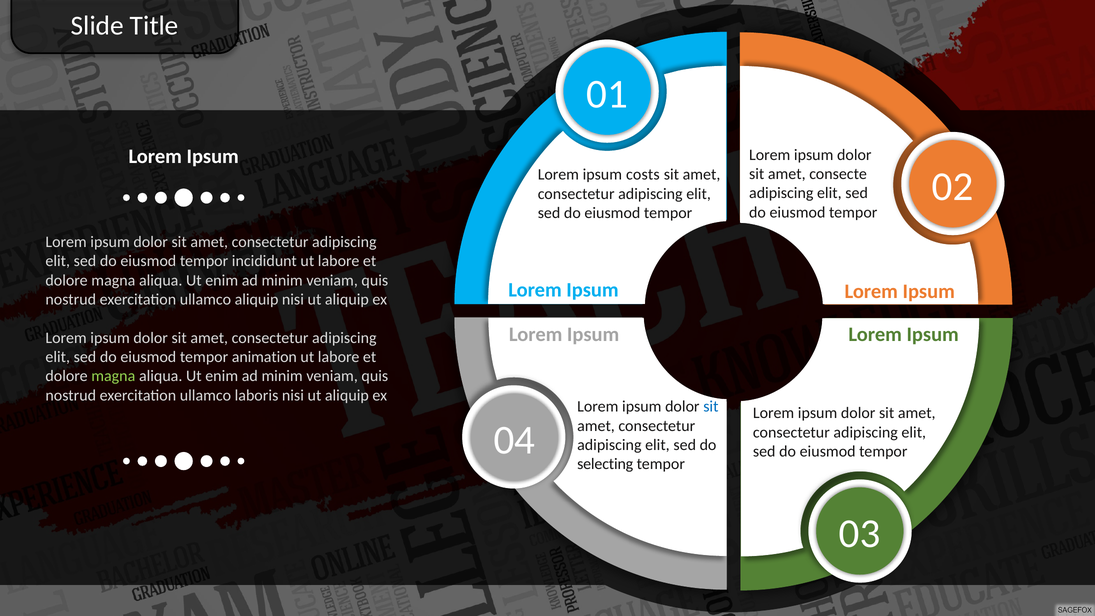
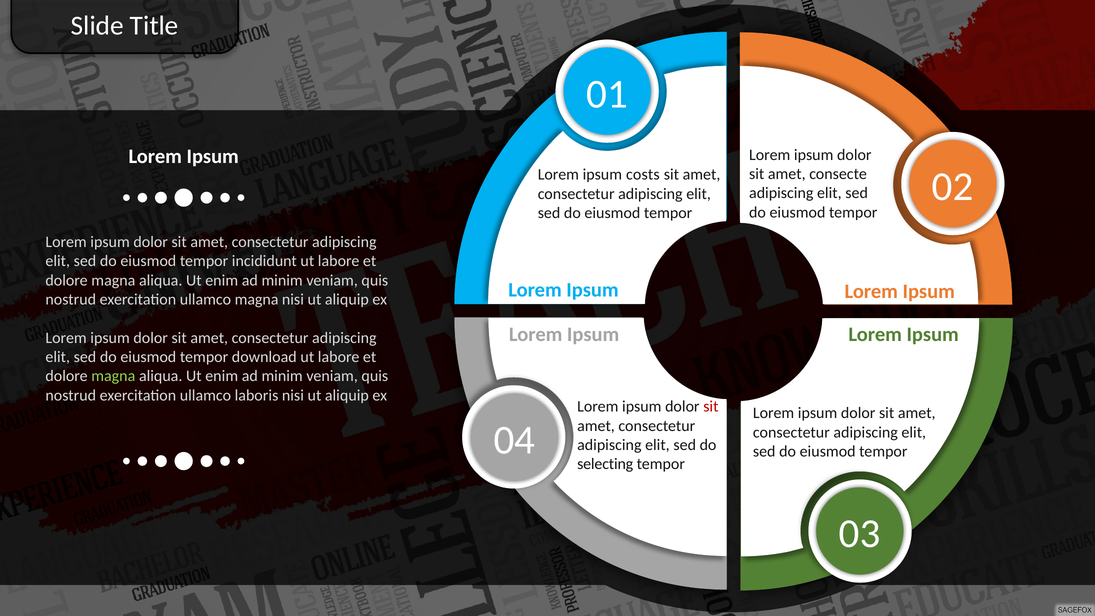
ullamco aliquip: aliquip -> magna
animation: animation -> download
sit at (711, 407) colour: blue -> red
